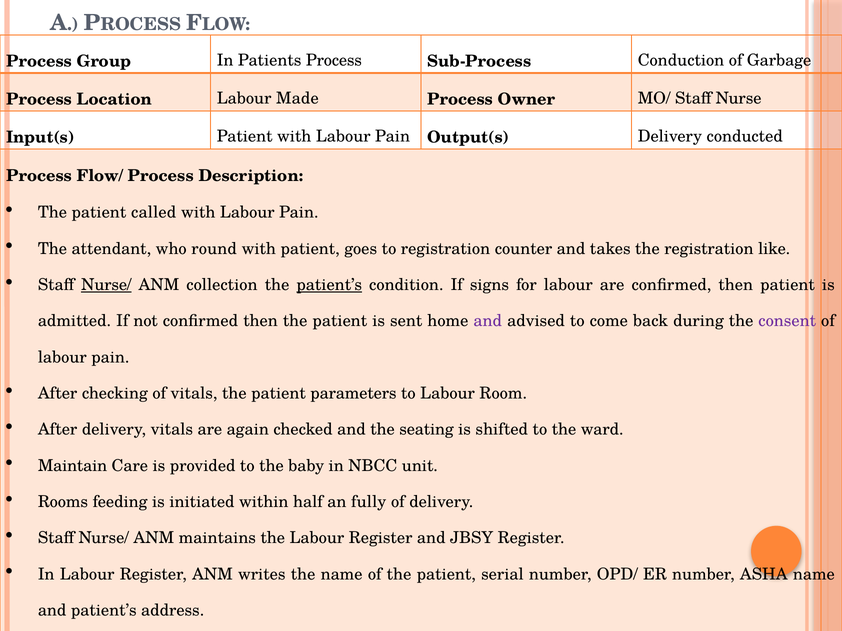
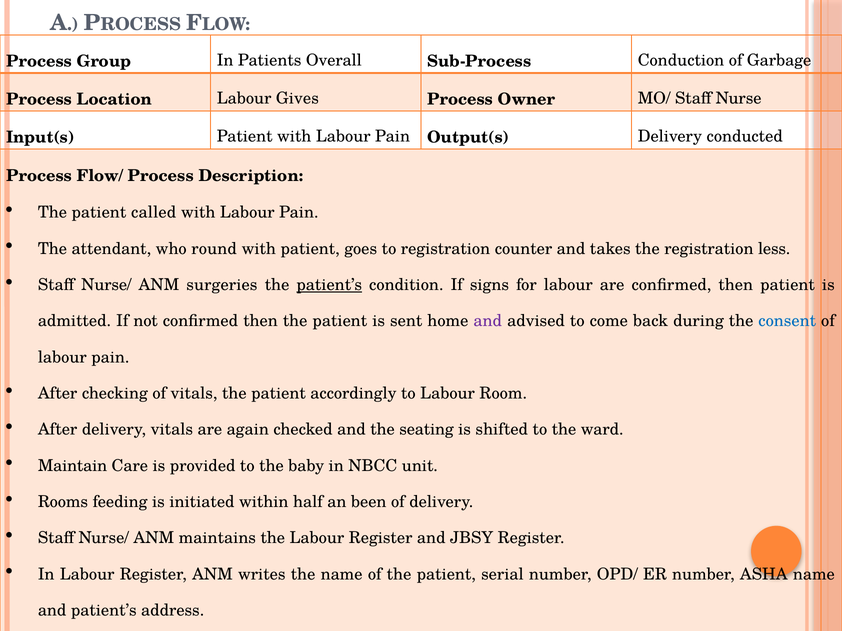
Patients Process: Process -> Overall
Made: Made -> Gives
like: like -> less
Nurse/ at (106, 285) underline: present -> none
collection: collection -> surgeries
consent colour: purple -> blue
parameters: parameters -> accordingly
fully: fully -> been
